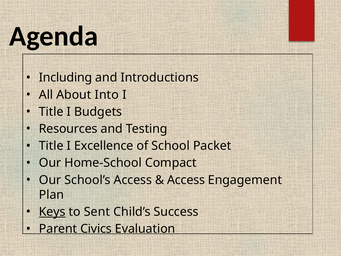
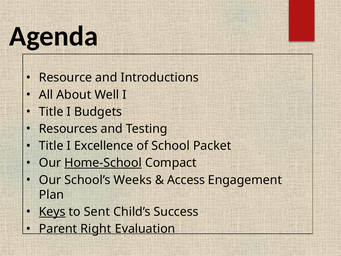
Including: Including -> Resource
Into: Into -> Well
Home-School underline: none -> present
School’s Access: Access -> Weeks
Civics: Civics -> Right
